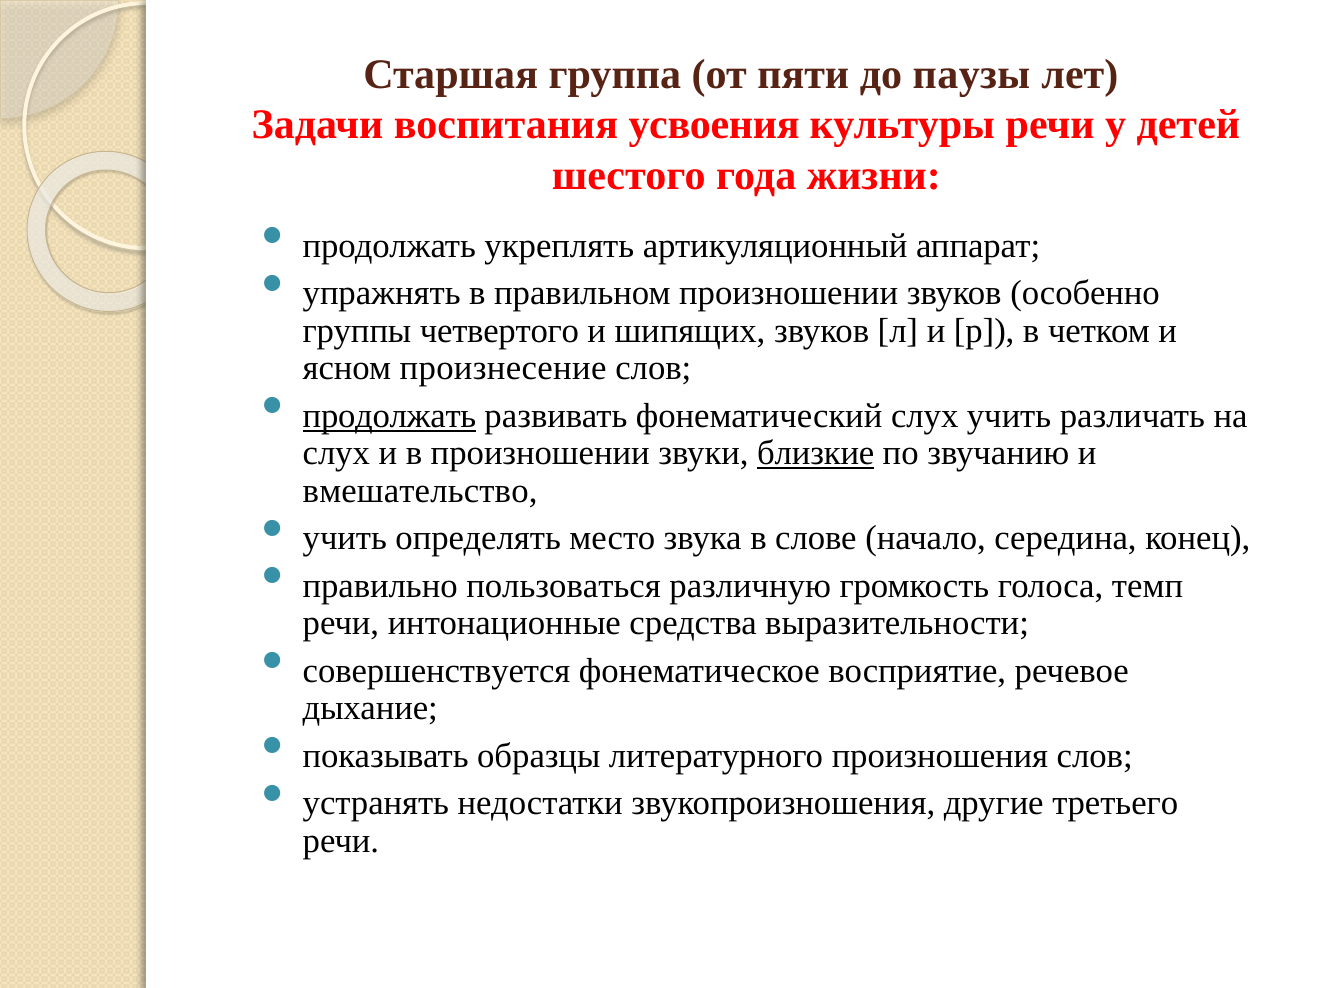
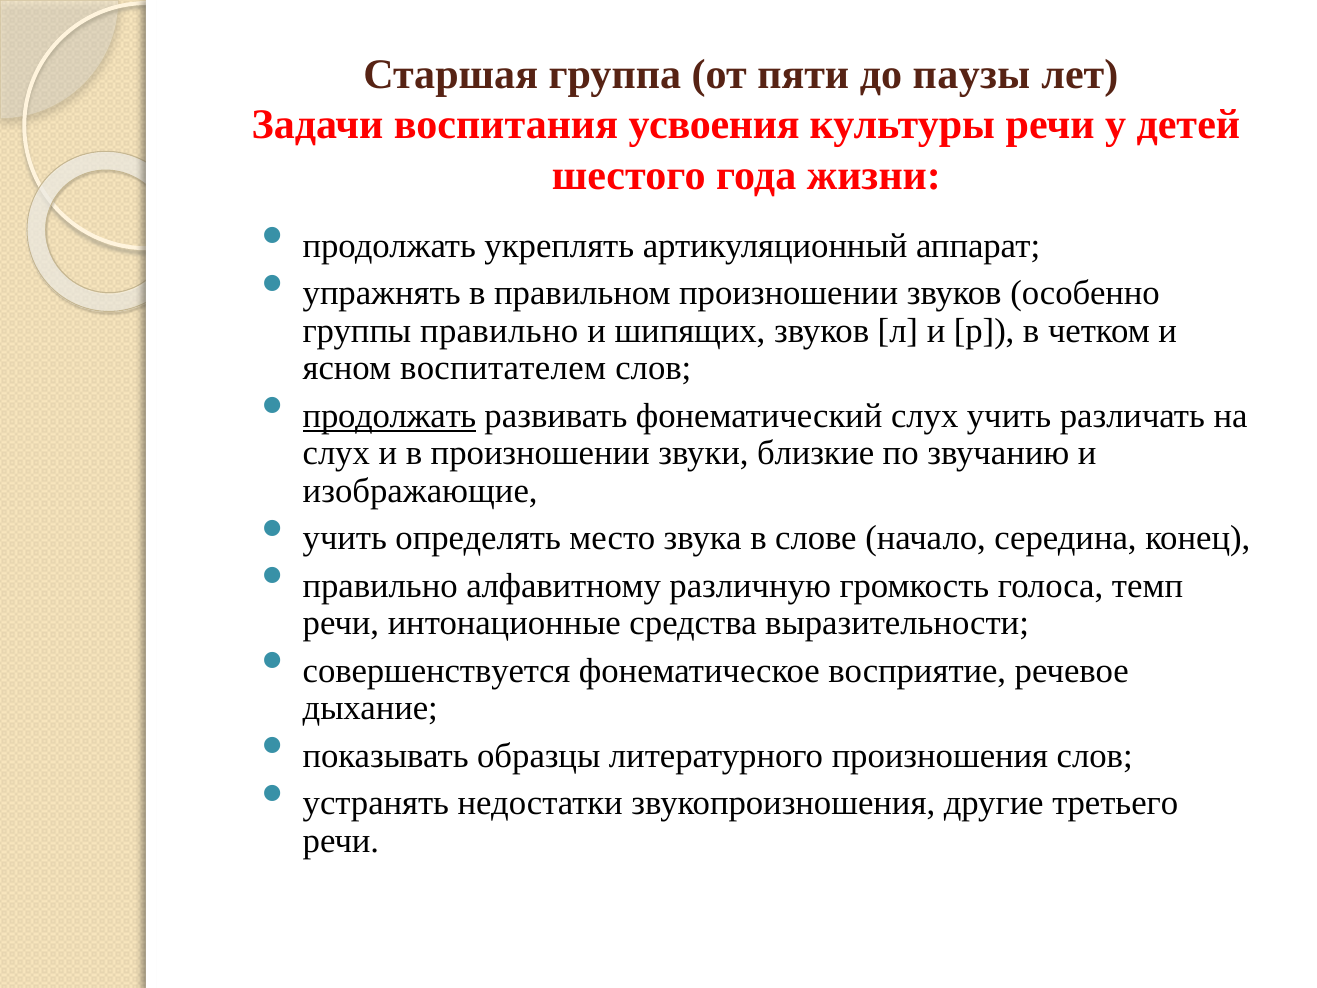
группы четвертого: четвертого -> правильно
произнесение: произнесение -> воспитателем
близкие underline: present -> none
вмешательство: вмешательство -> изображающие
пользоваться: пользоваться -> алфавитному
